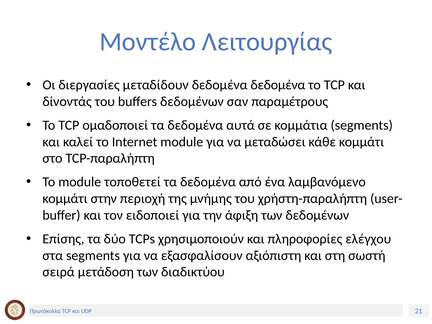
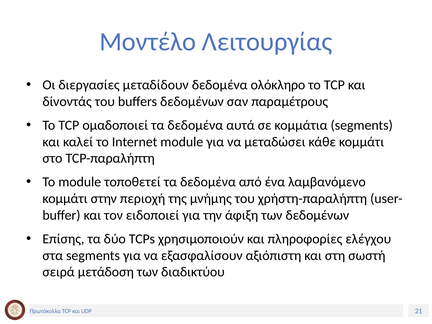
δεδομένα δεδομένα: δεδομένα -> ολόκληρο
